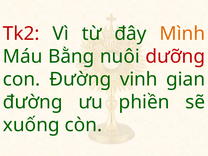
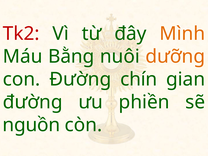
dưỡng colour: red -> orange
vinh: vinh -> chín
xuống: xuống -> nguồn
